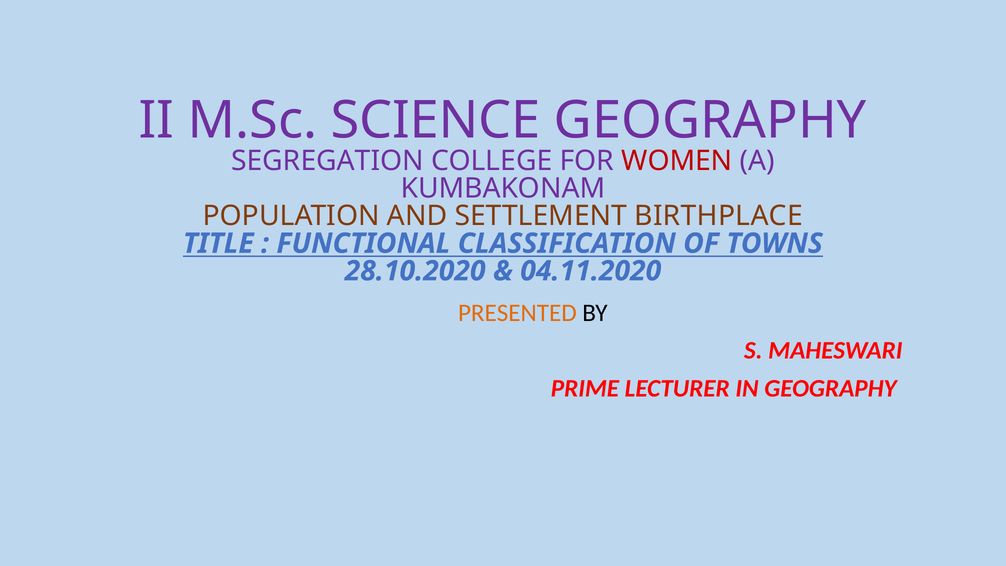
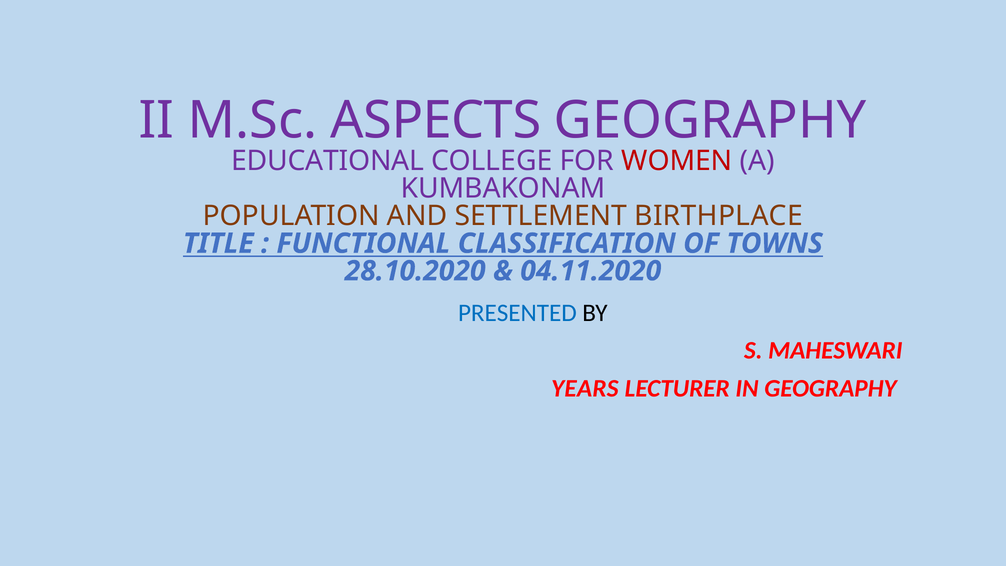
SCIENCE: SCIENCE -> ASPECTS
SEGREGATION: SEGREGATION -> EDUCATIONAL
PRESENTED colour: orange -> blue
PRIME: PRIME -> YEARS
